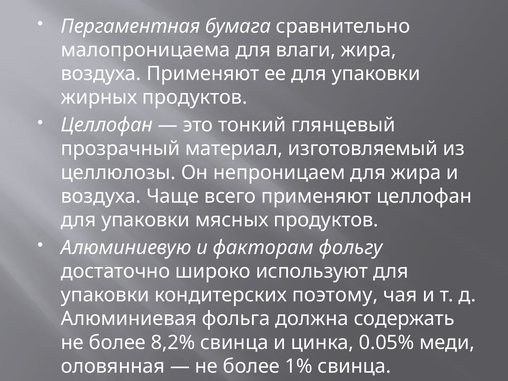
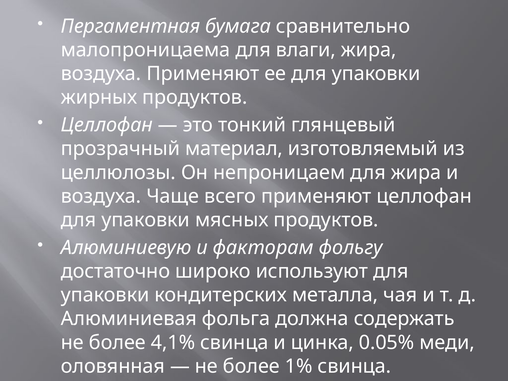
поэтому: поэтому -> металла
8,2%: 8,2% -> 4,1%
